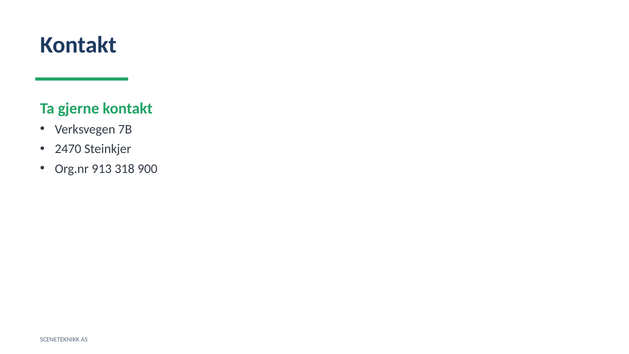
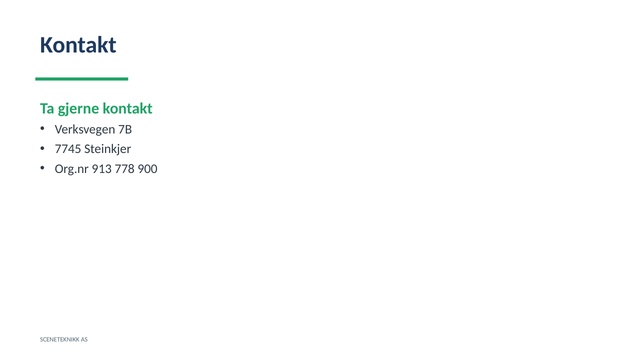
2470: 2470 -> 7745
318: 318 -> 778
